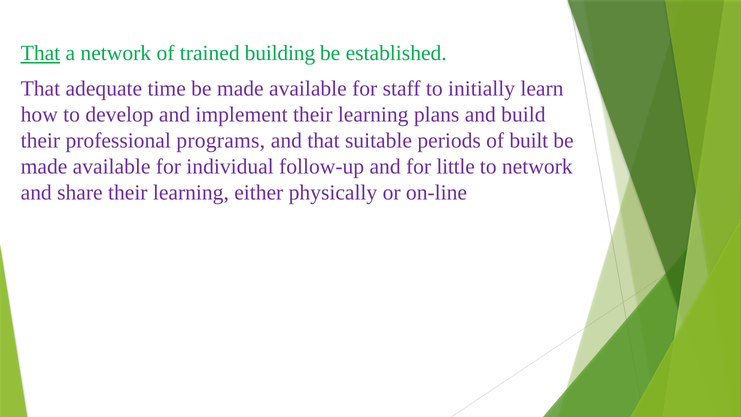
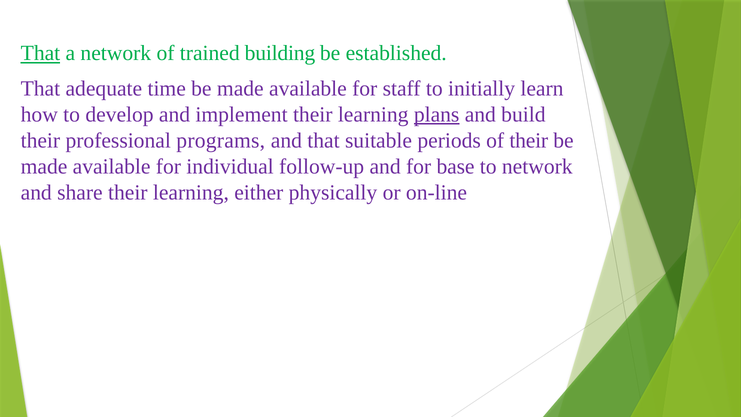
plans underline: none -> present
of built: built -> their
little: little -> base
